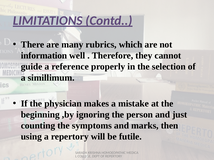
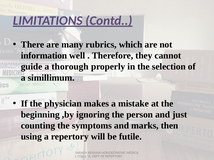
reference: reference -> thorough
